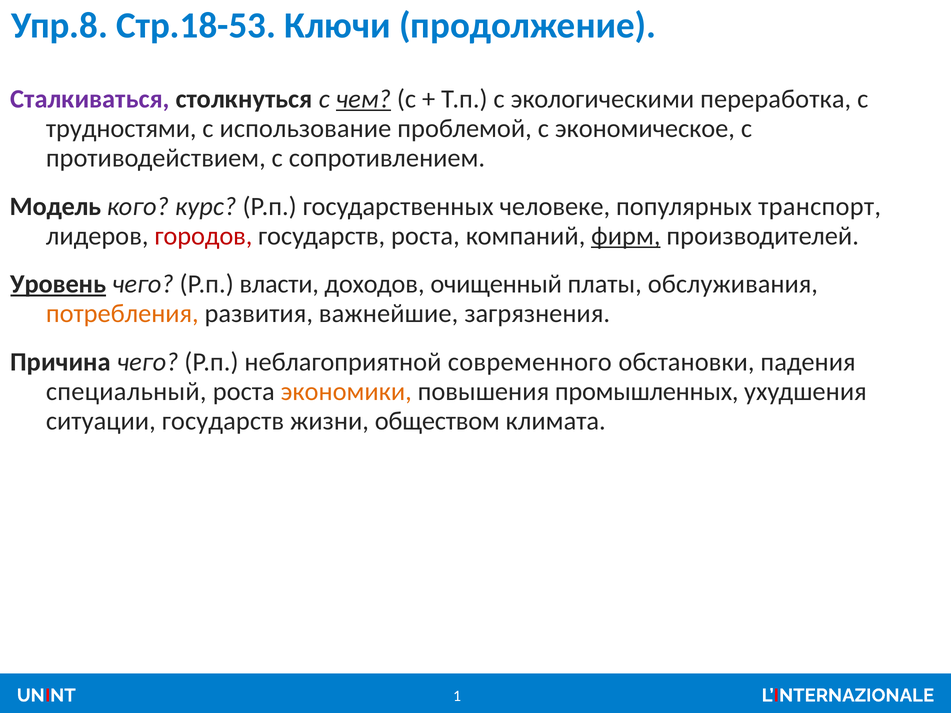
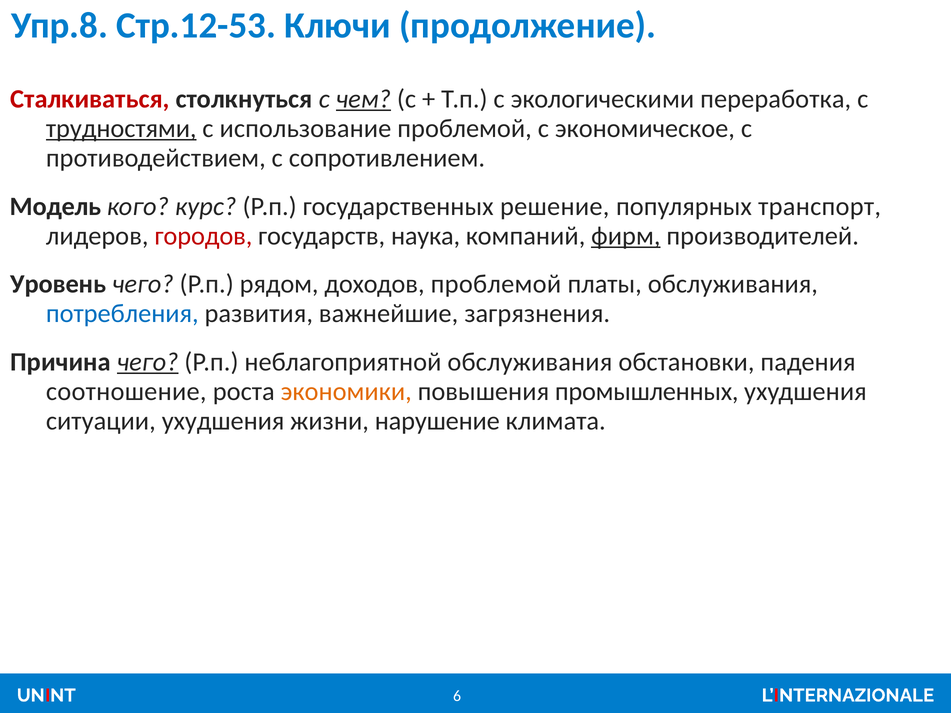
Стр.18-53: Стр.18-53 -> Стр.12-53
Сталкиваться colour: purple -> red
трудностями underline: none -> present
человеке: человеке -> решение
государств роста: роста -> наука
Уровень underline: present -> none
власти: власти -> рядом
доходов очищенный: очищенный -> проблемой
потребления colour: orange -> blue
чего at (148, 362) underline: none -> present
неблагоприятной современного: современного -> обслуживания
специальный: специальный -> соотношение
ситуации государств: государств -> ухудшения
обществом: обществом -> нарушение
1: 1 -> 6
